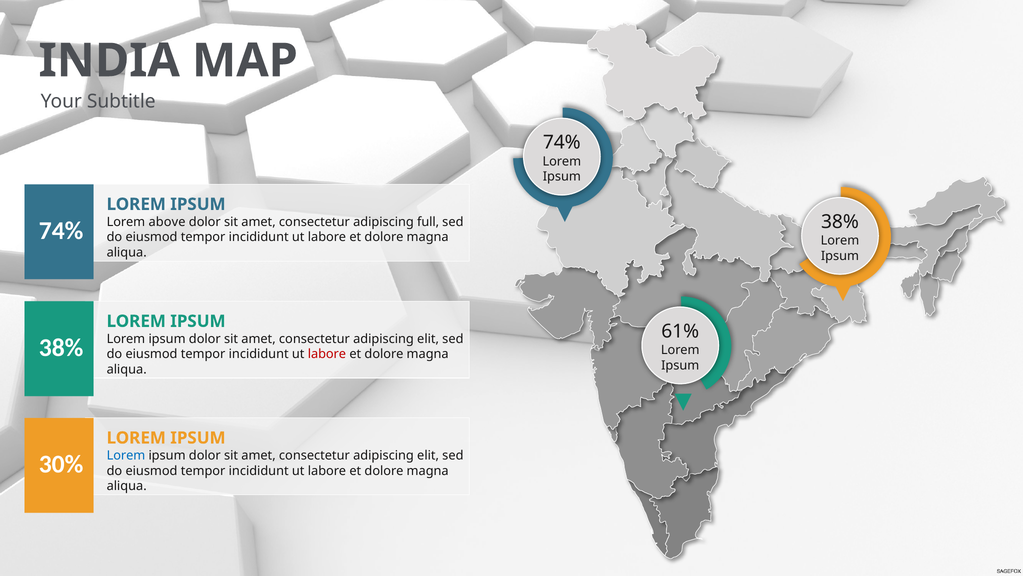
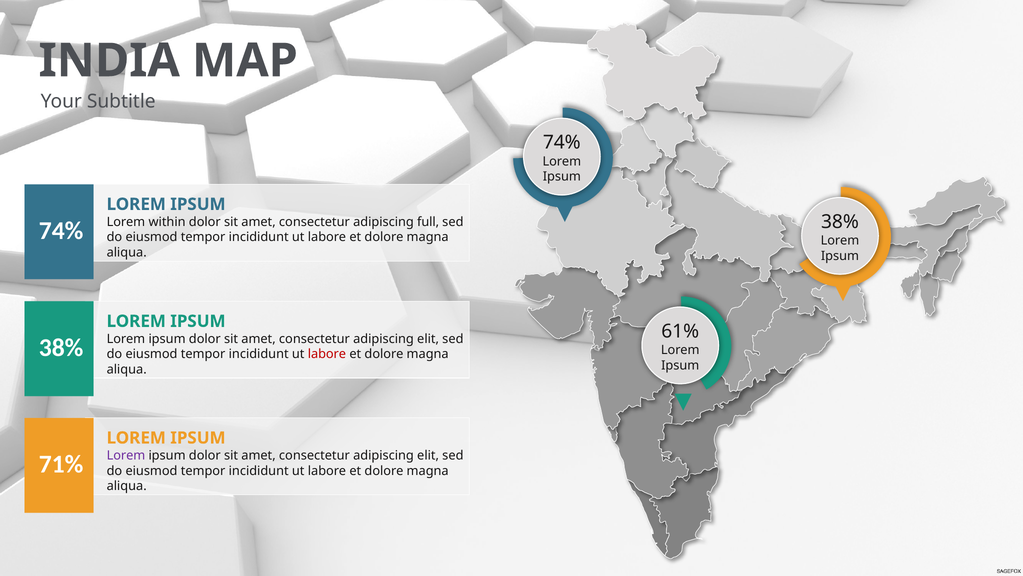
above: above -> within
Lorem at (126, 455) colour: blue -> purple
30%: 30% -> 71%
